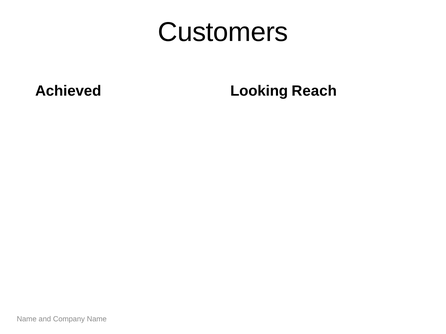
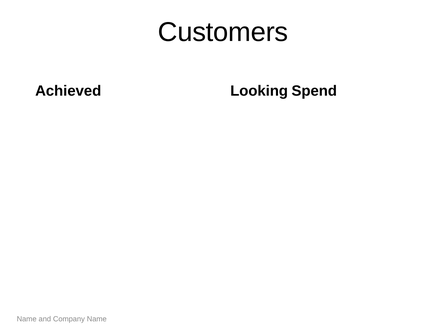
Reach: Reach -> Spend
